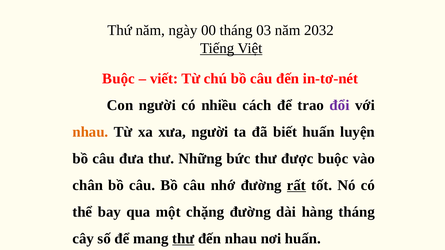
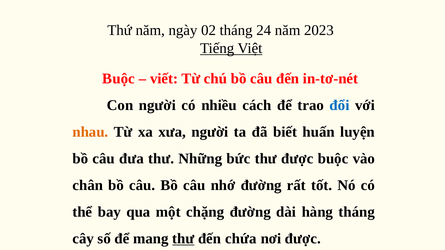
00: 00 -> 02
03: 03 -> 24
2032: 2032 -> 2023
đổi colour: purple -> blue
rất underline: present -> none
đến nhau: nhau -> chứa
nơi huấn: huấn -> được
